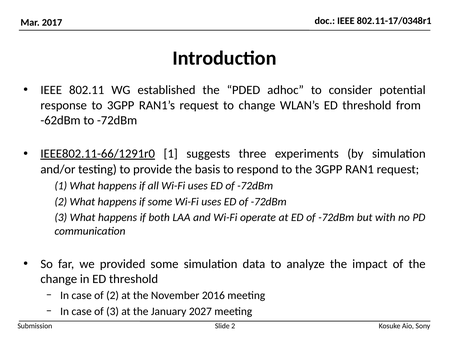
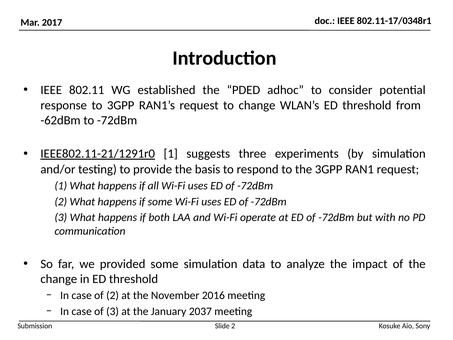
IEEE802.11-66/1291r0: IEEE802.11-66/1291r0 -> IEEE802.11-21/1291r0
2027: 2027 -> 2037
